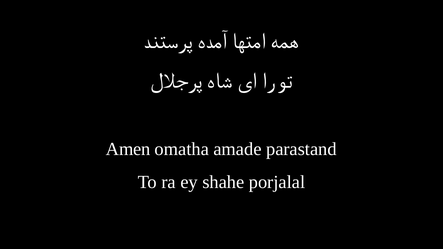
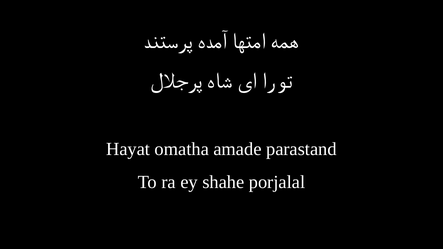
Amen: Amen -> Hayat
